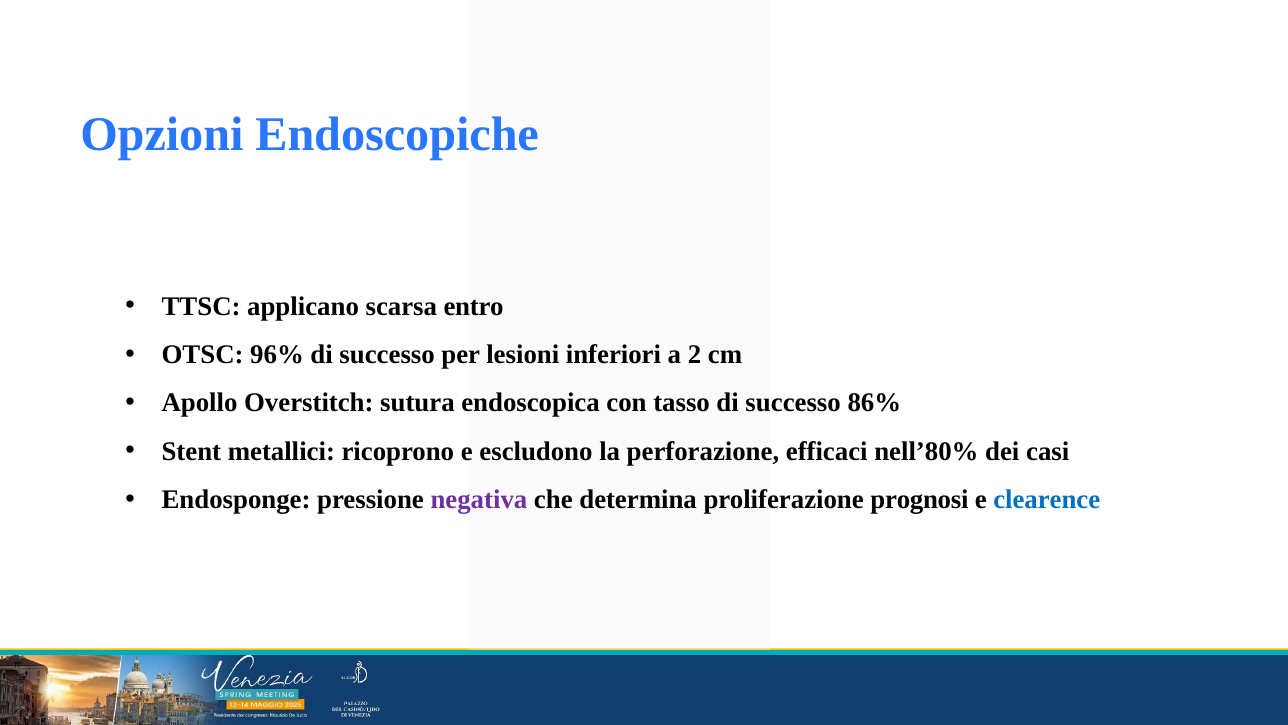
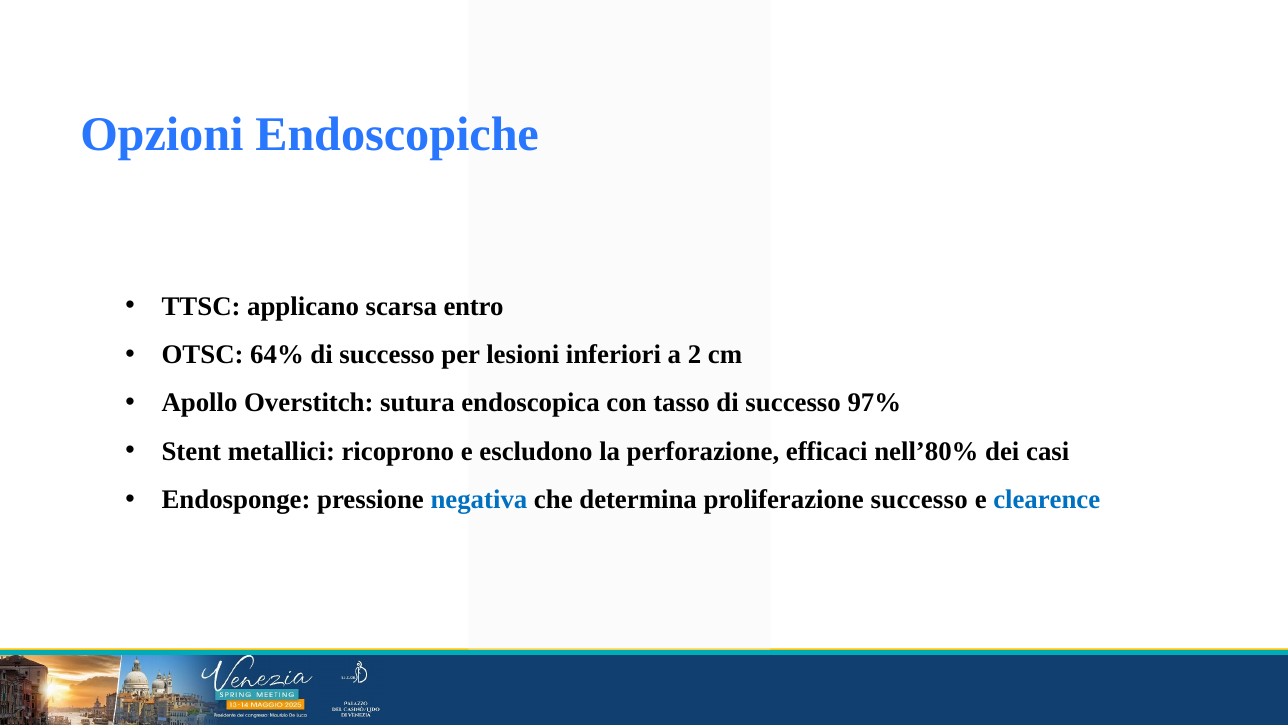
96%: 96% -> 64%
86%: 86% -> 97%
negativa colour: purple -> blue
proliferazione prognosi: prognosi -> successo
